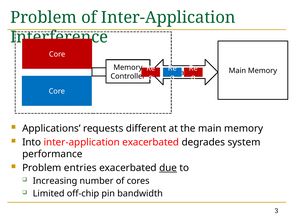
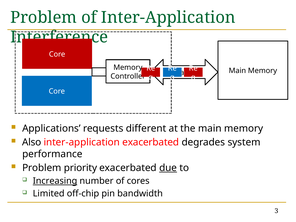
Into: Into -> Also
entries: entries -> priority
Increasing underline: none -> present
